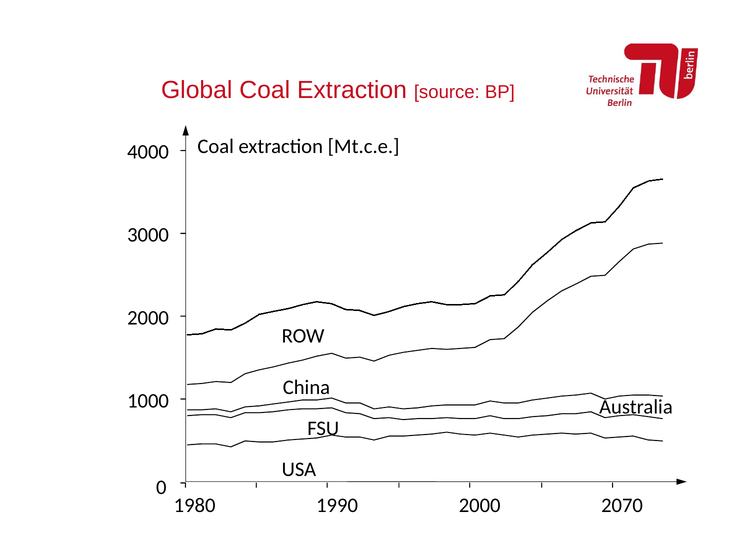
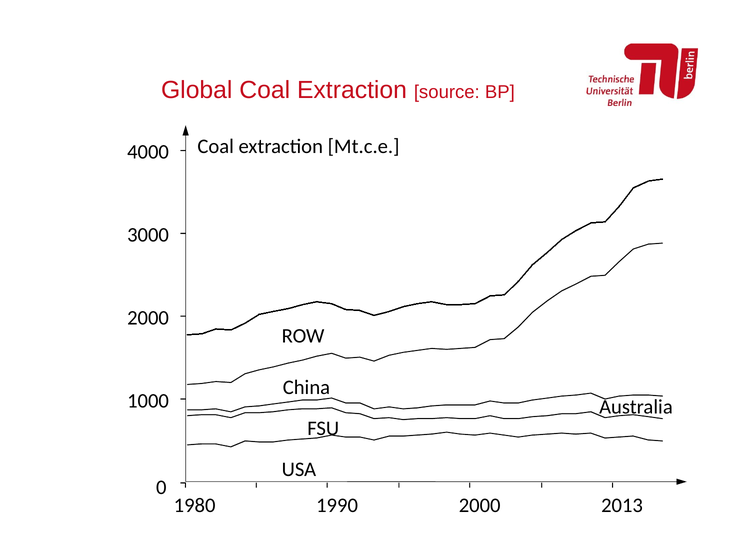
2070: 2070 -> 2013
